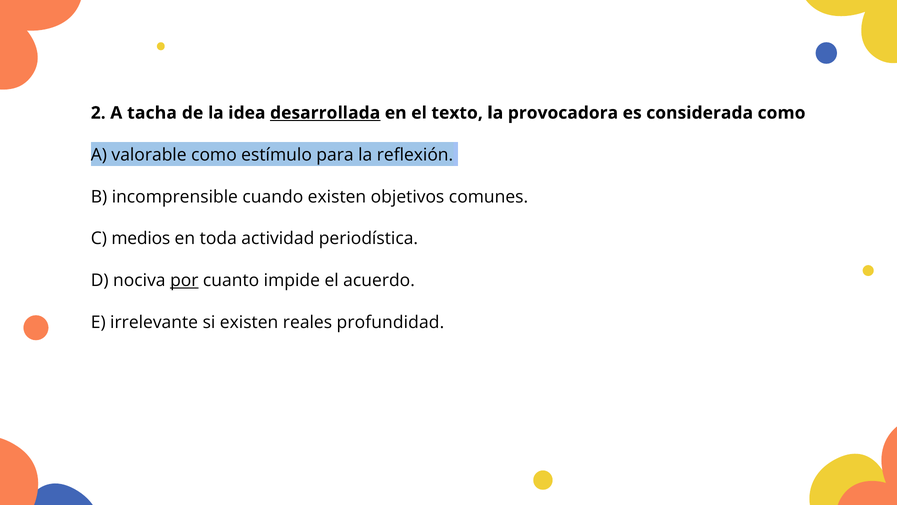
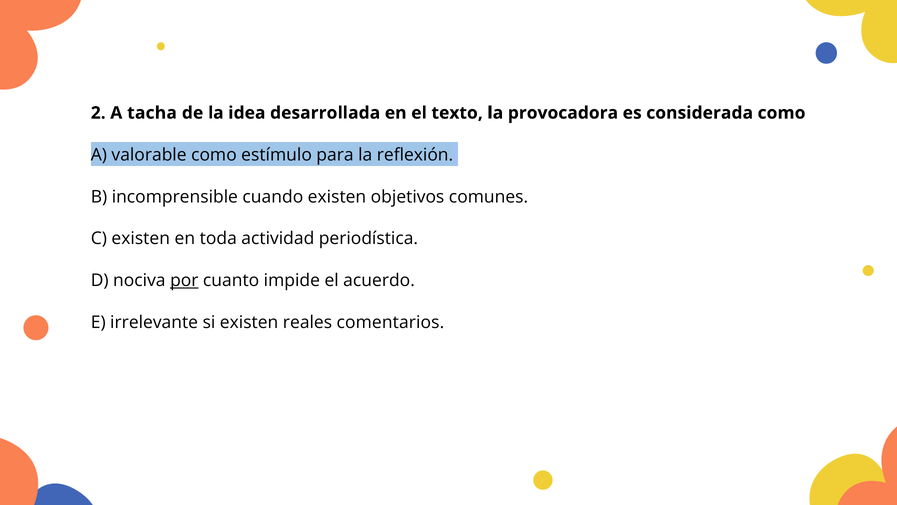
desarrollada underline: present -> none
C medios: medios -> existen
profundidad: profundidad -> comentarios
